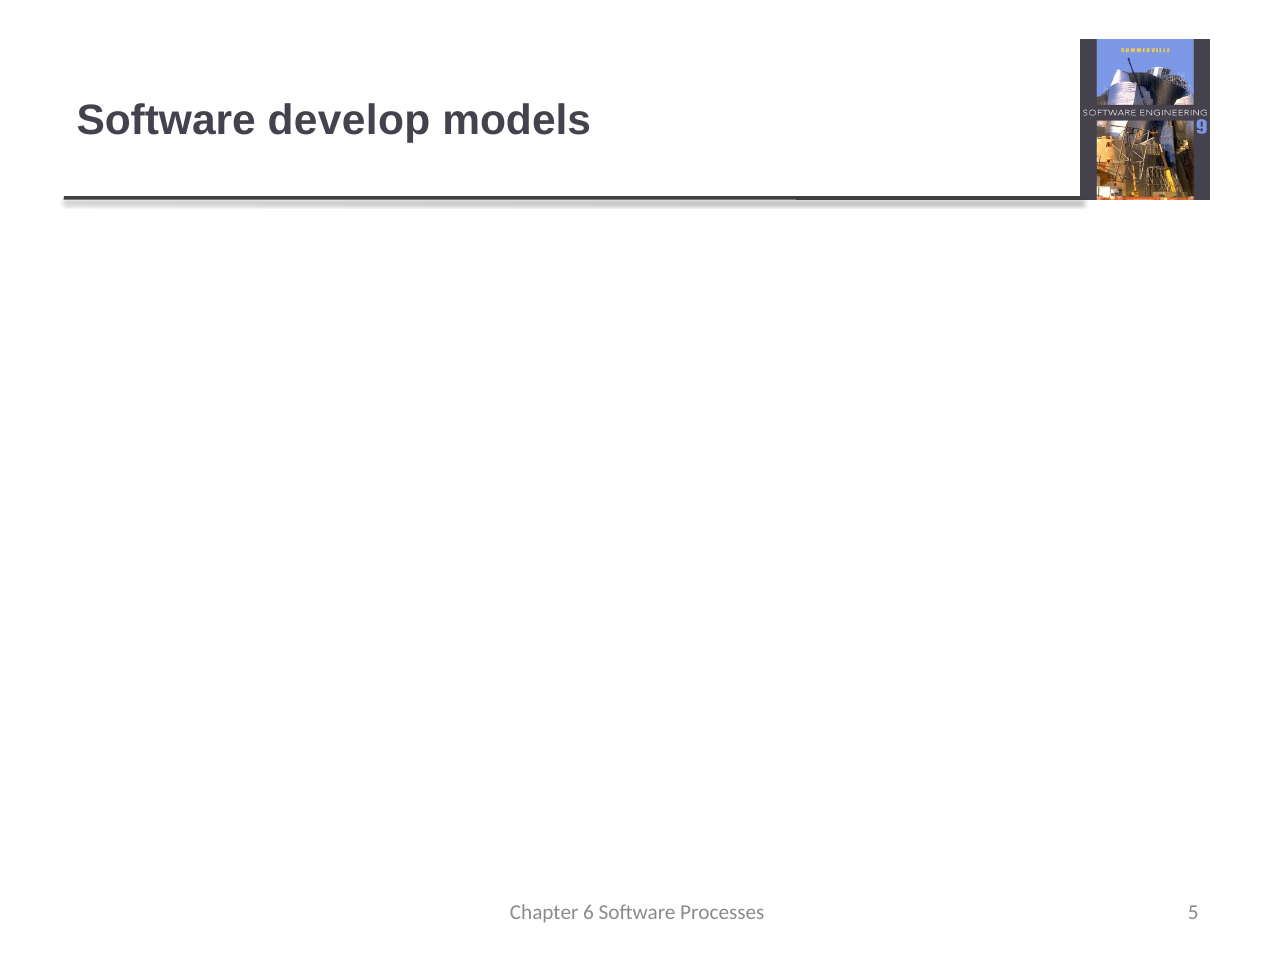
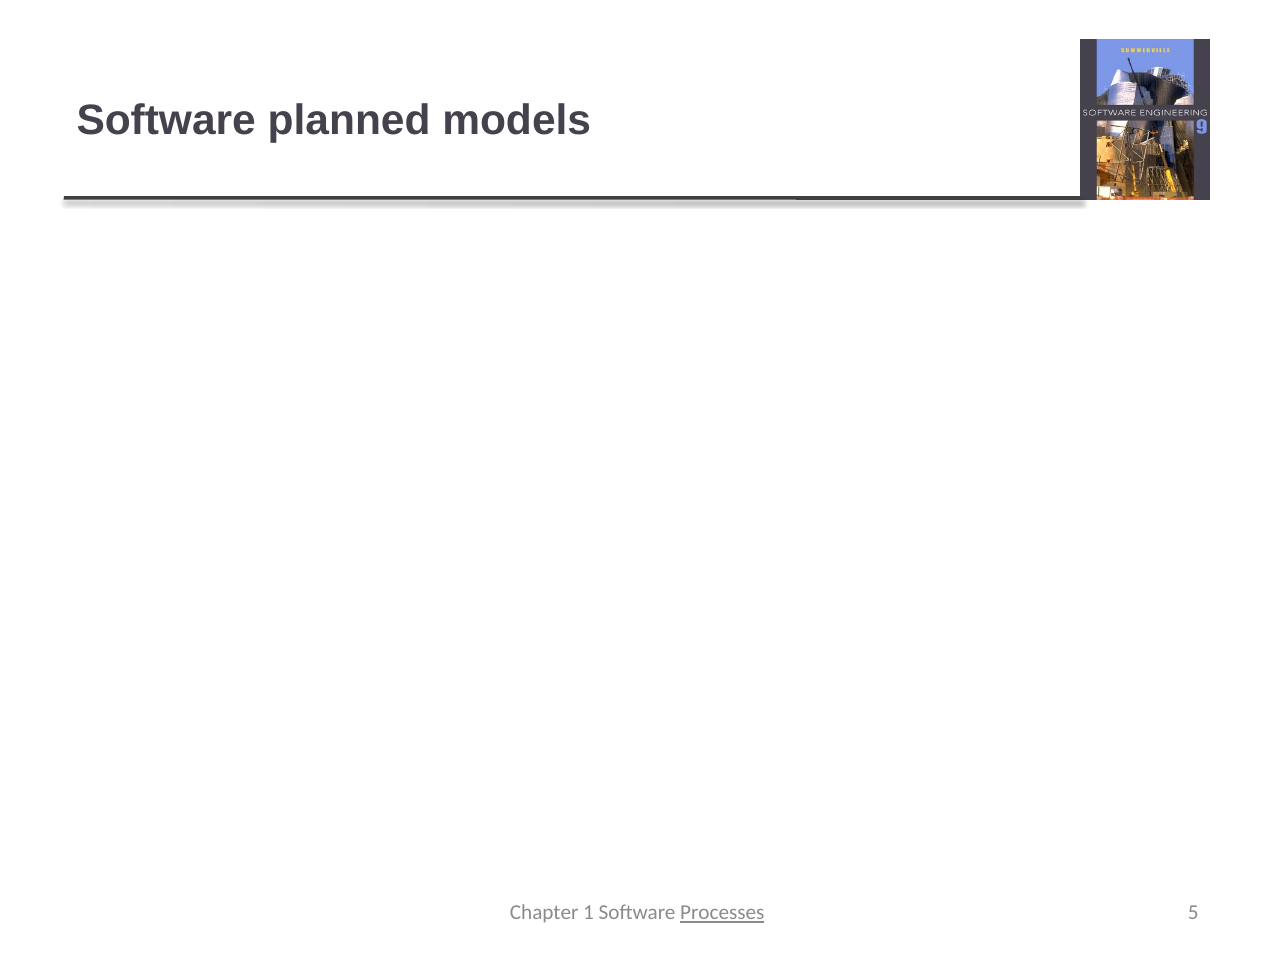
develop: develop -> planned
6: 6 -> 1
Processes underline: none -> present
